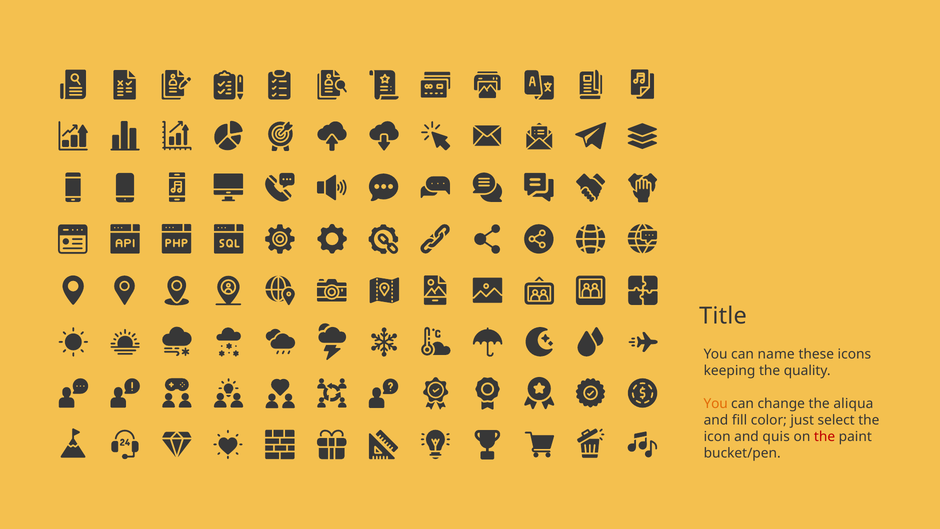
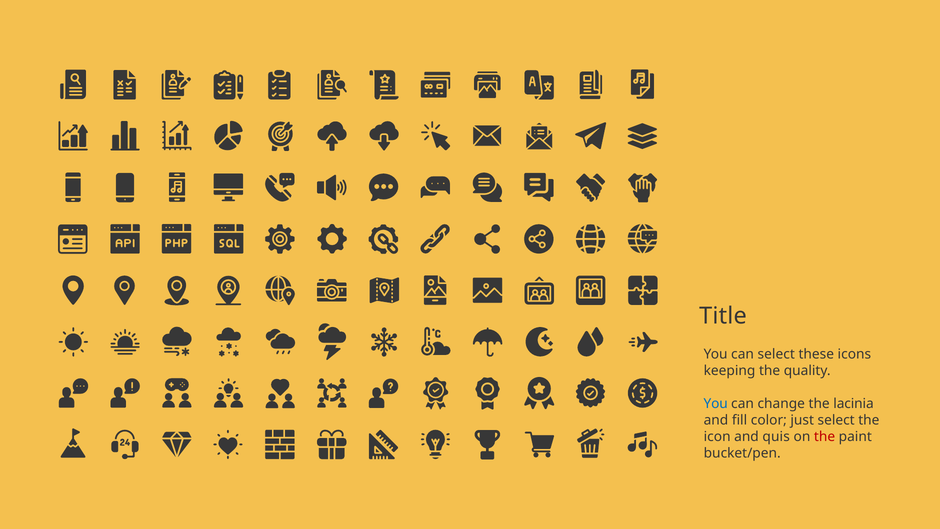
can name: name -> select
You at (716, 404) colour: orange -> blue
aliqua: aliqua -> lacinia
